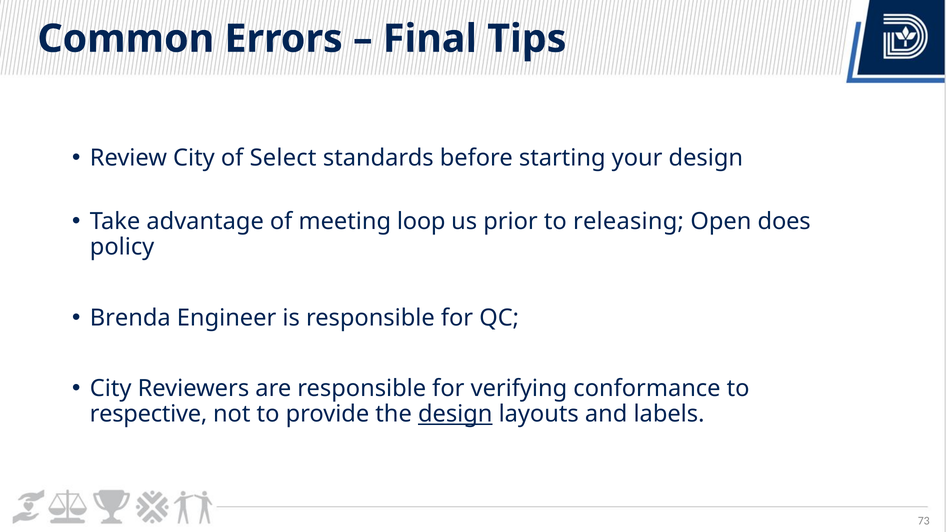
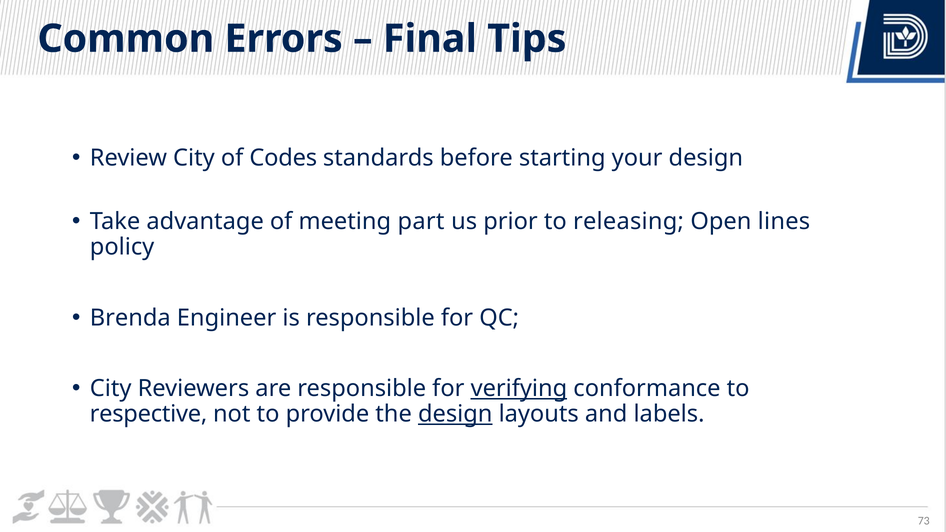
Select: Select -> Codes
loop: loop -> part
does: does -> lines
verifying underline: none -> present
